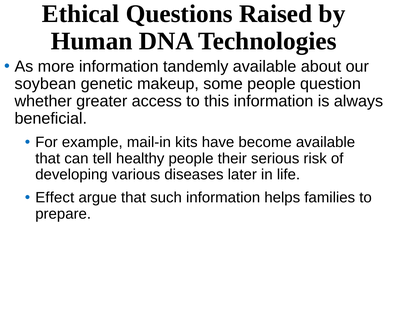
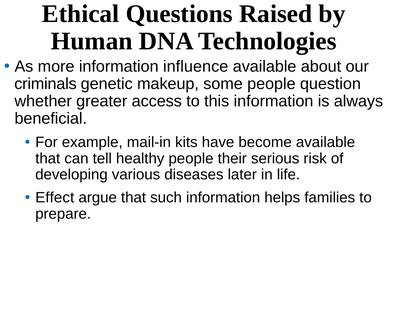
tandemly: tandemly -> influence
soybean: soybean -> criminals
